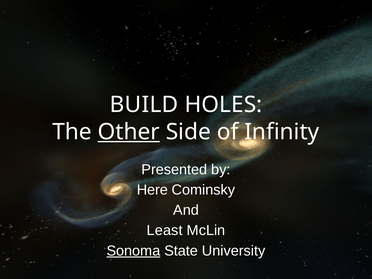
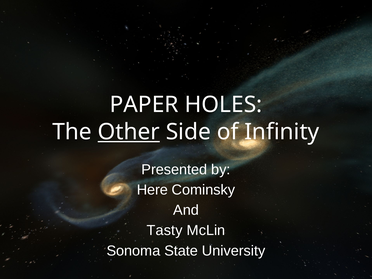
BUILD: BUILD -> PAPER
Least: Least -> Tasty
Sonoma underline: present -> none
